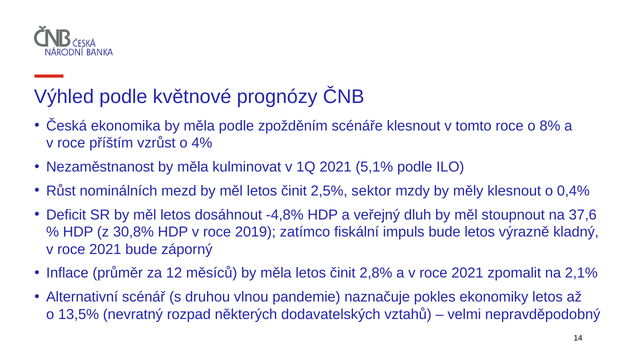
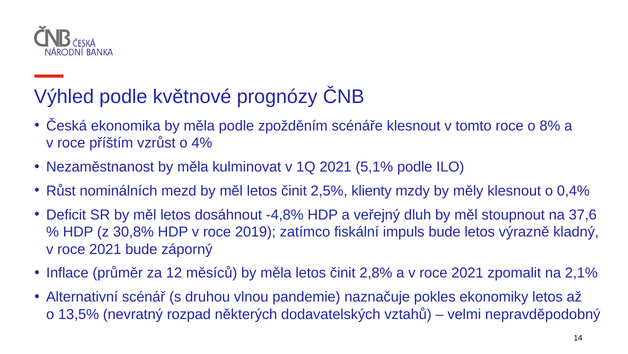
sektor: sektor -> klienty
